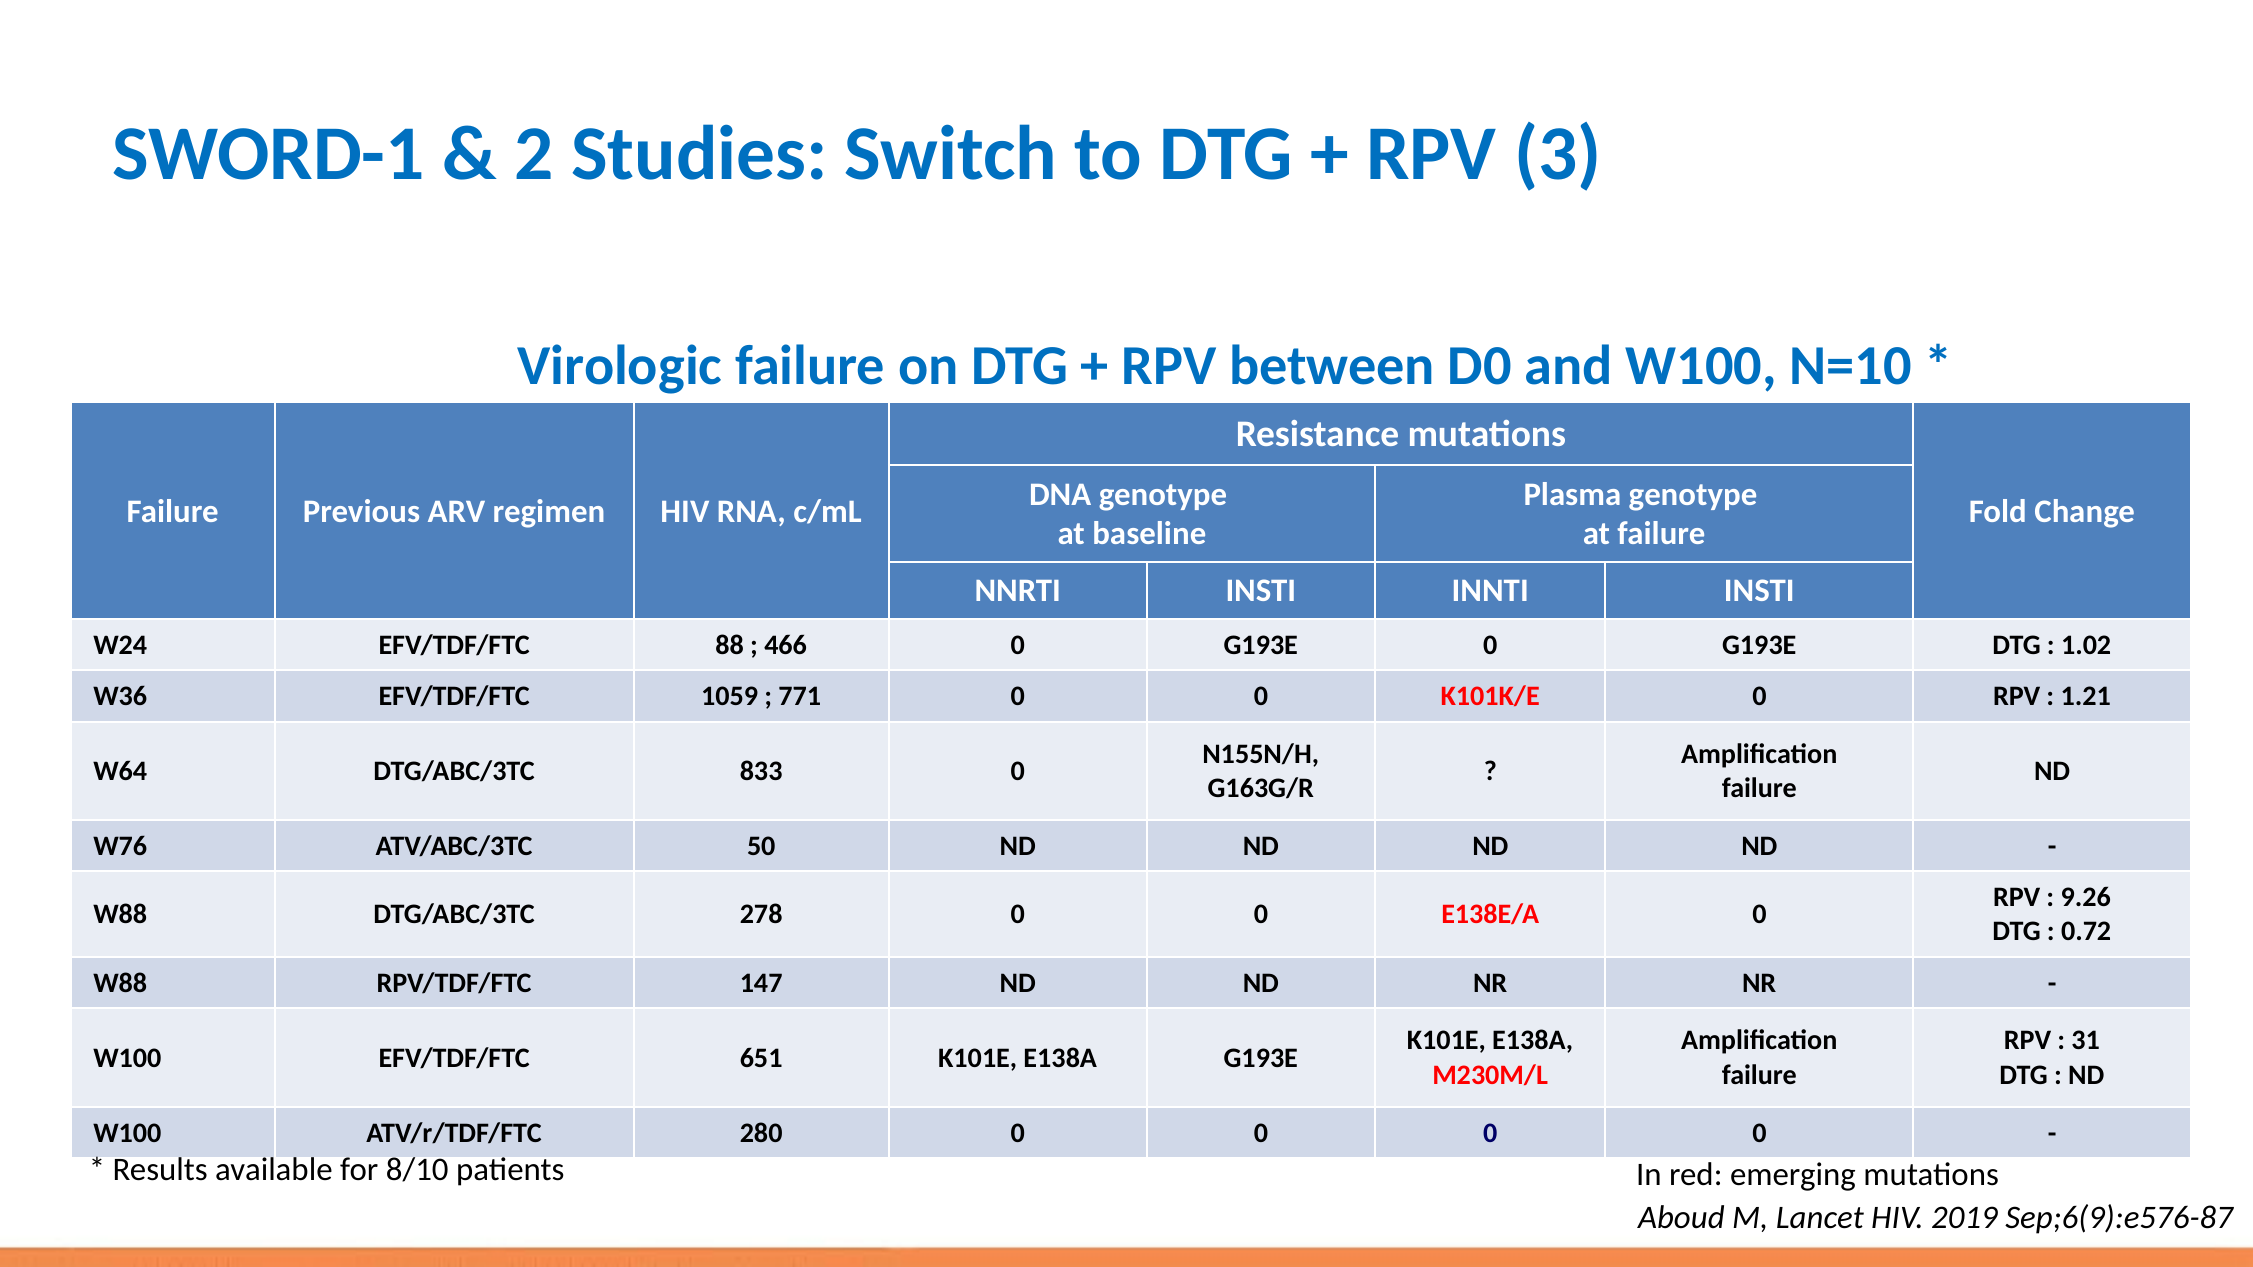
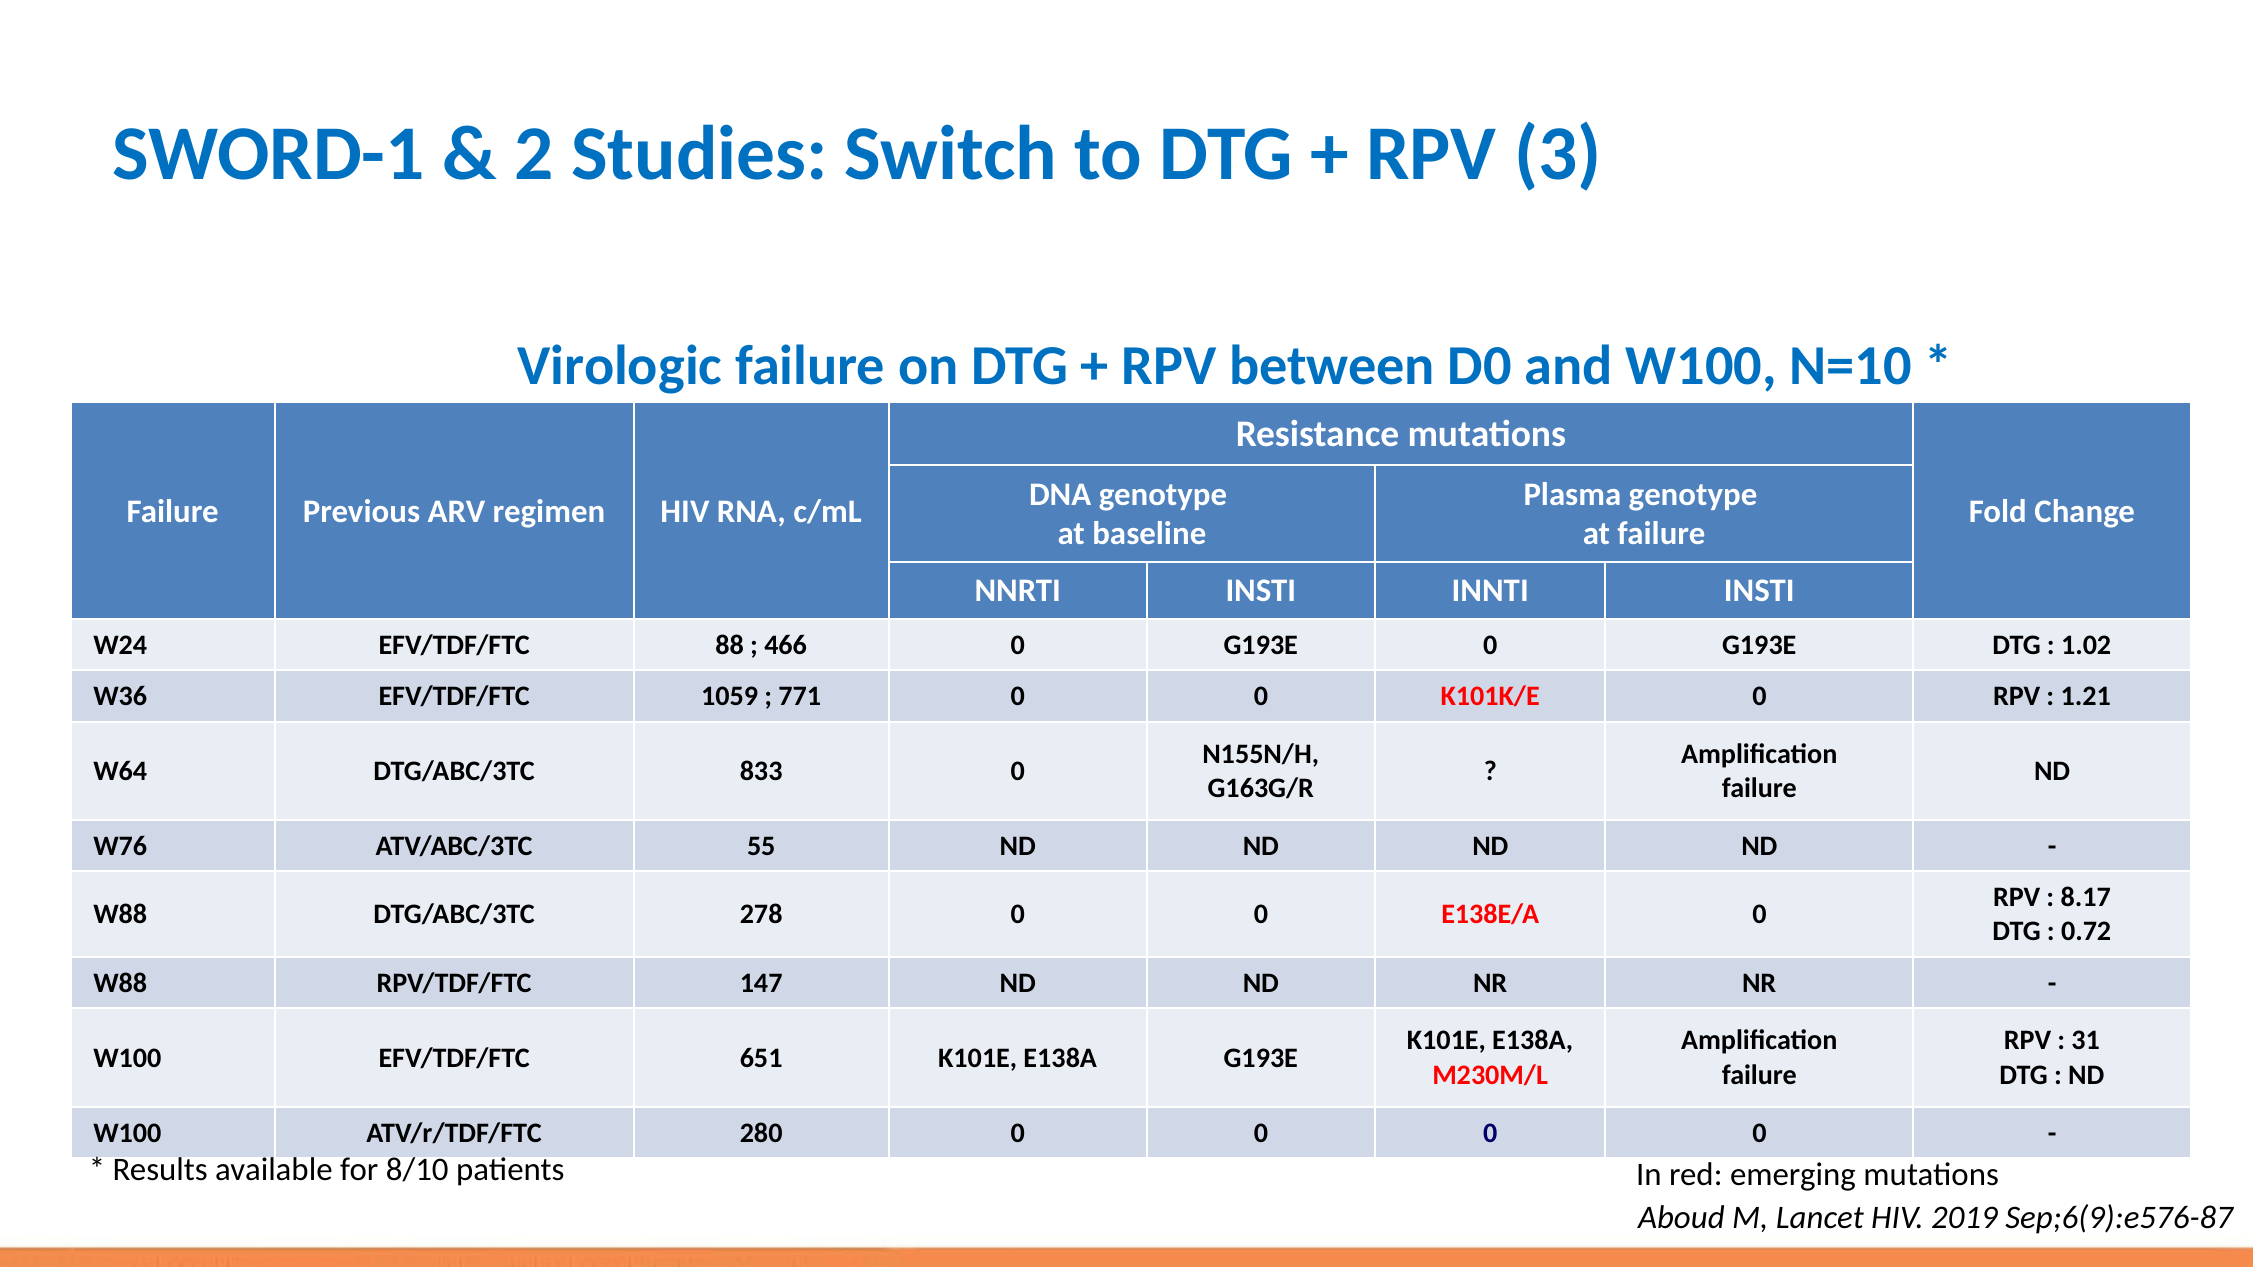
50: 50 -> 55
9.26: 9.26 -> 8.17
